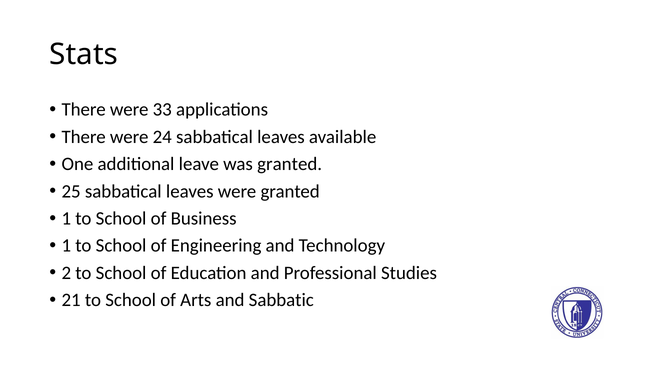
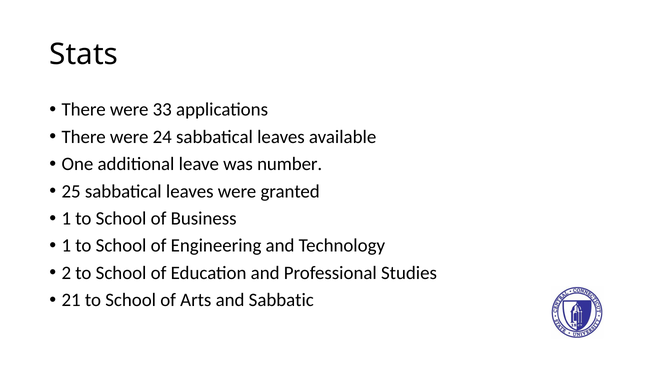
was granted: granted -> number
